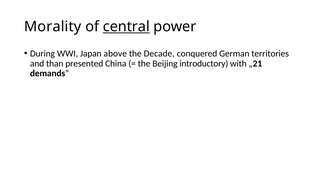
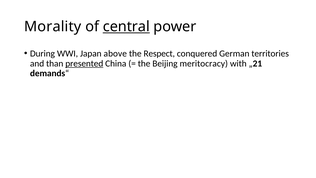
Decade: Decade -> Respect
presented underline: none -> present
introductory: introductory -> meritocracy
